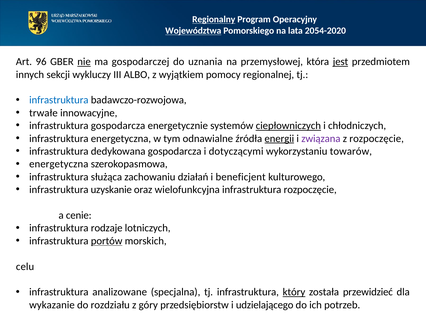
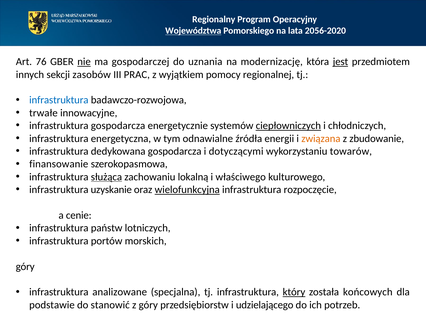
Regionalny underline: present -> none
2054-2020: 2054-2020 -> 2056-2020
96: 96 -> 76
przemysłowej: przemysłowej -> modernizację
wykluczy: wykluczy -> zasobów
ALBO: ALBO -> PRAC
energii underline: present -> none
związana colour: purple -> orange
z rozpoczęcie: rozpoczęcie -> zbudowanie
energetyczna at (59, 164): energetyczna -> finansowanie
służąca underline: none -> present
działań: działań -> lokalną
beneficjent: beneficjent -> właściwego
wielofunkcyjna underline: none -> present
rodzaje: rodzaje -> państw
portów underline: present -> none
celu at (25, 266): celu -> góry
przewidzieć: przewidzieć -> końcowych
wykazanie: wykazanie -> podstawie
rozdziału: rozdziału -> stanowić
